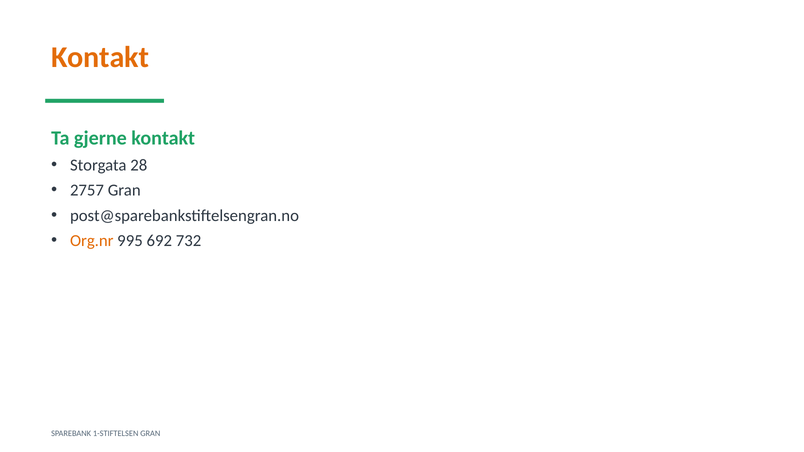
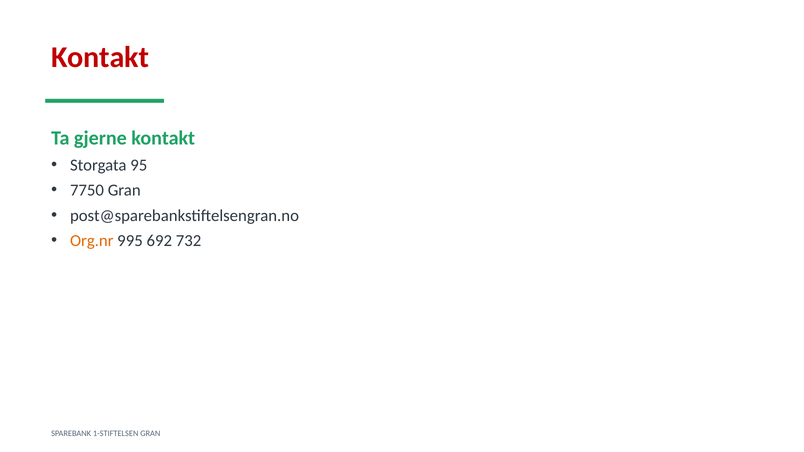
Kontakt at (100, 57) colour: orange -> red
28: 28 -> 95
2757: 2757 -> 7750
